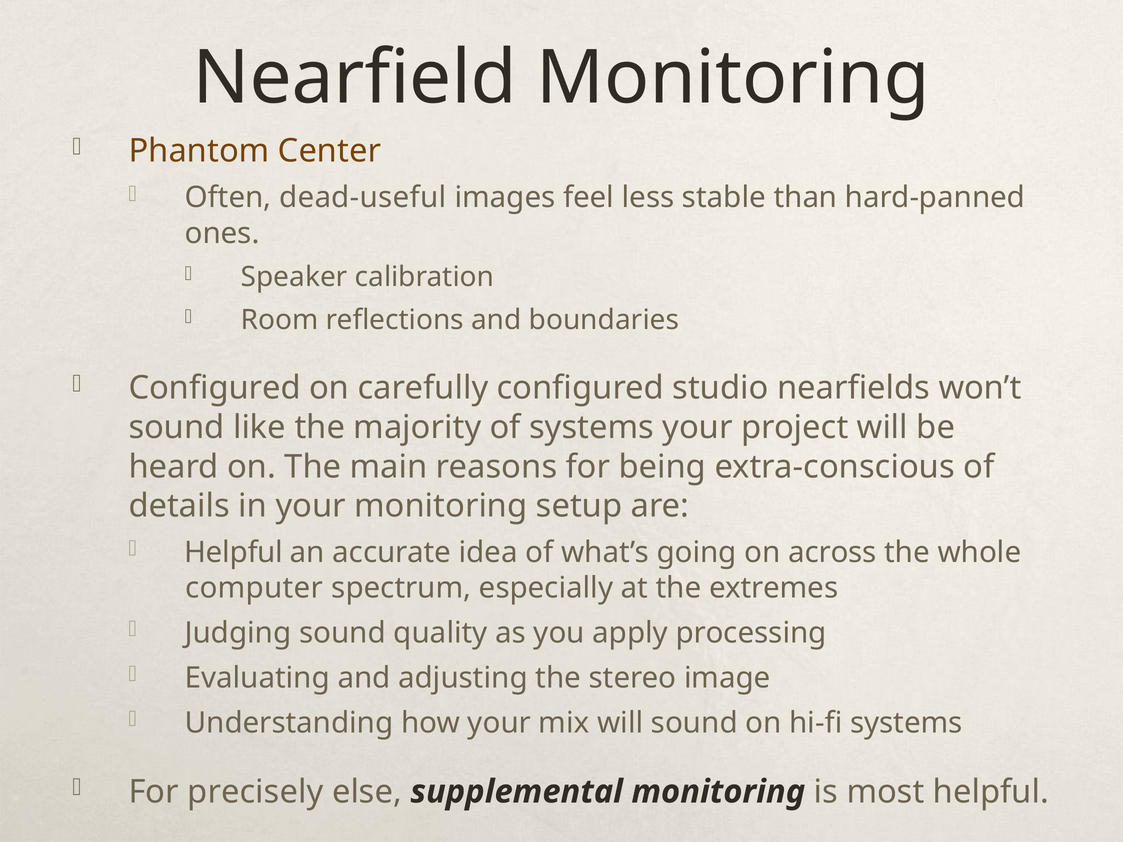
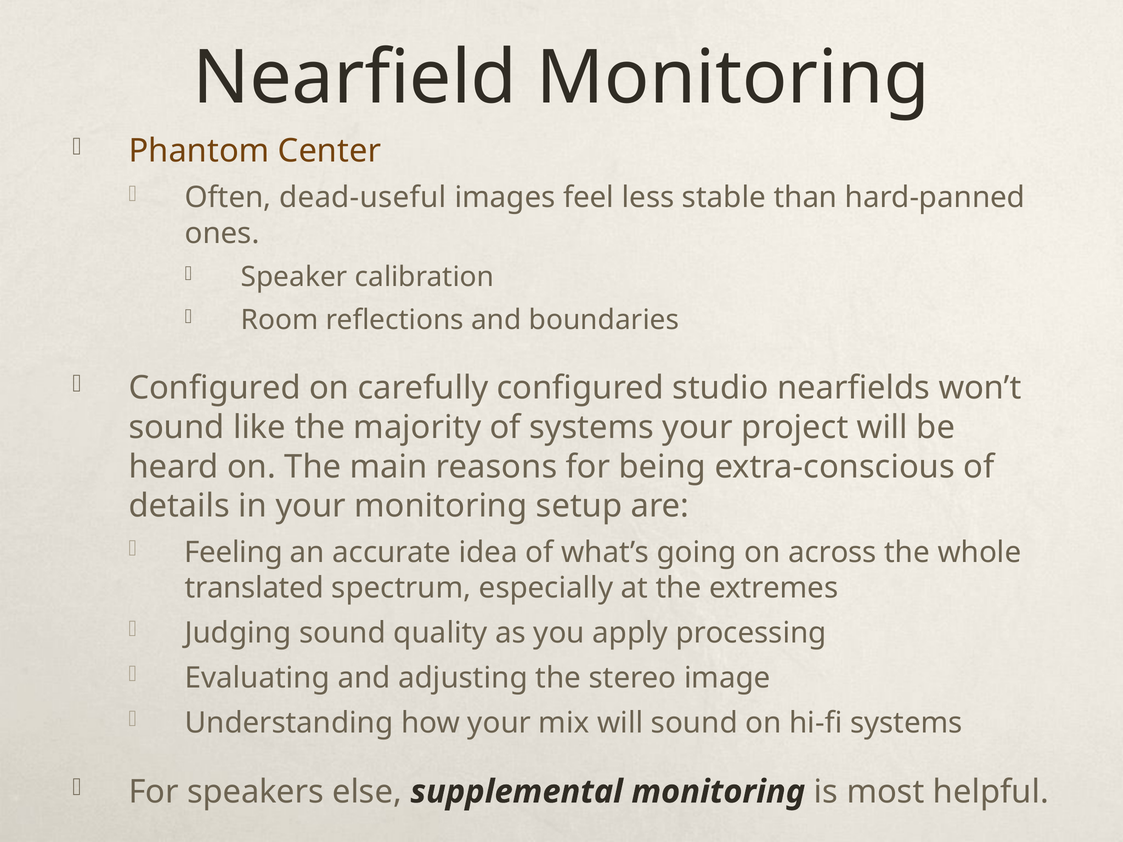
Helpful at (234, 553): Helpful -> Feeling
computer: computer -> translated
precisely: precisely -> speakers
